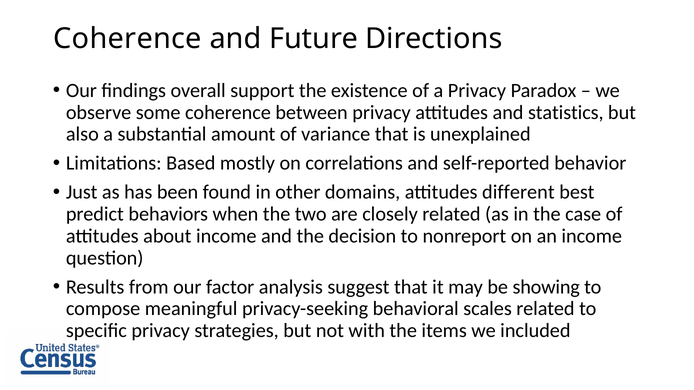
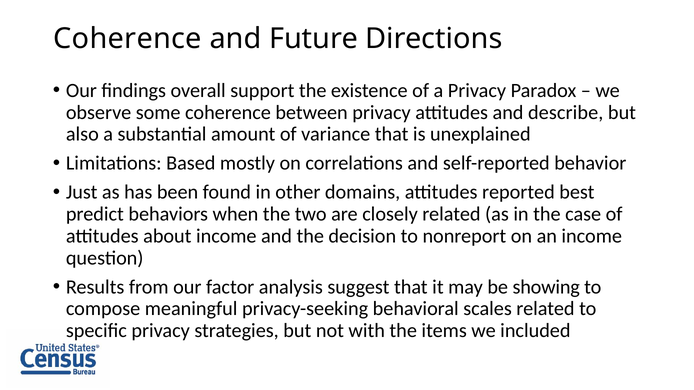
statistics: statistics -> describe
different: different -> reported
